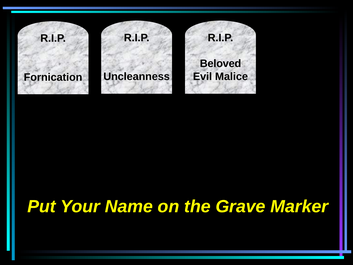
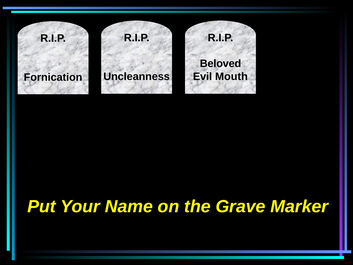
Malice: Malice -> Mouth
